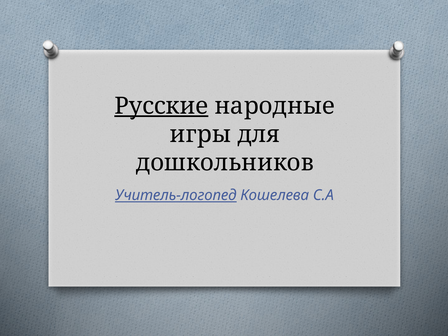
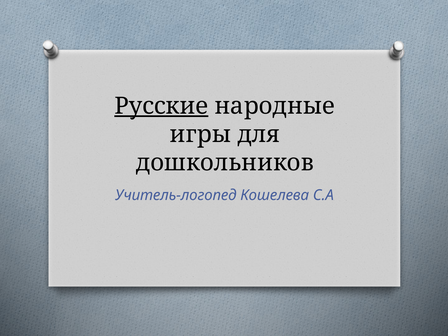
Учитель-логопед underline: present -> none
